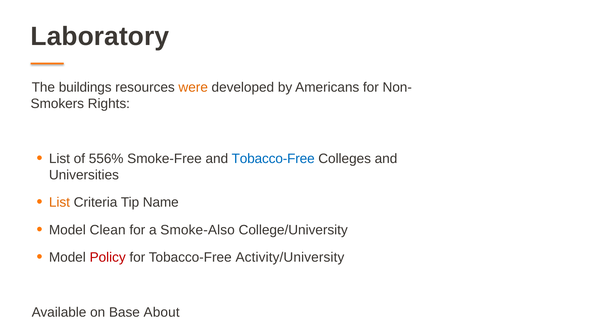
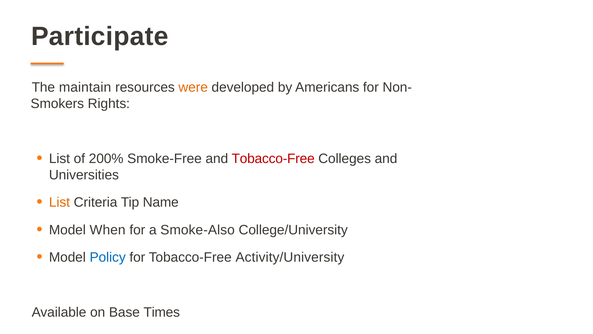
Laboratory: Laboratory -> Participate
buildings: buildings -> maintain
556%: 556% -> 200%
Tobacco-Free at (273, 158) colour: blue -> red
Clean: Clean -> When
Policy colour: red -> blue
About: About -> Times
